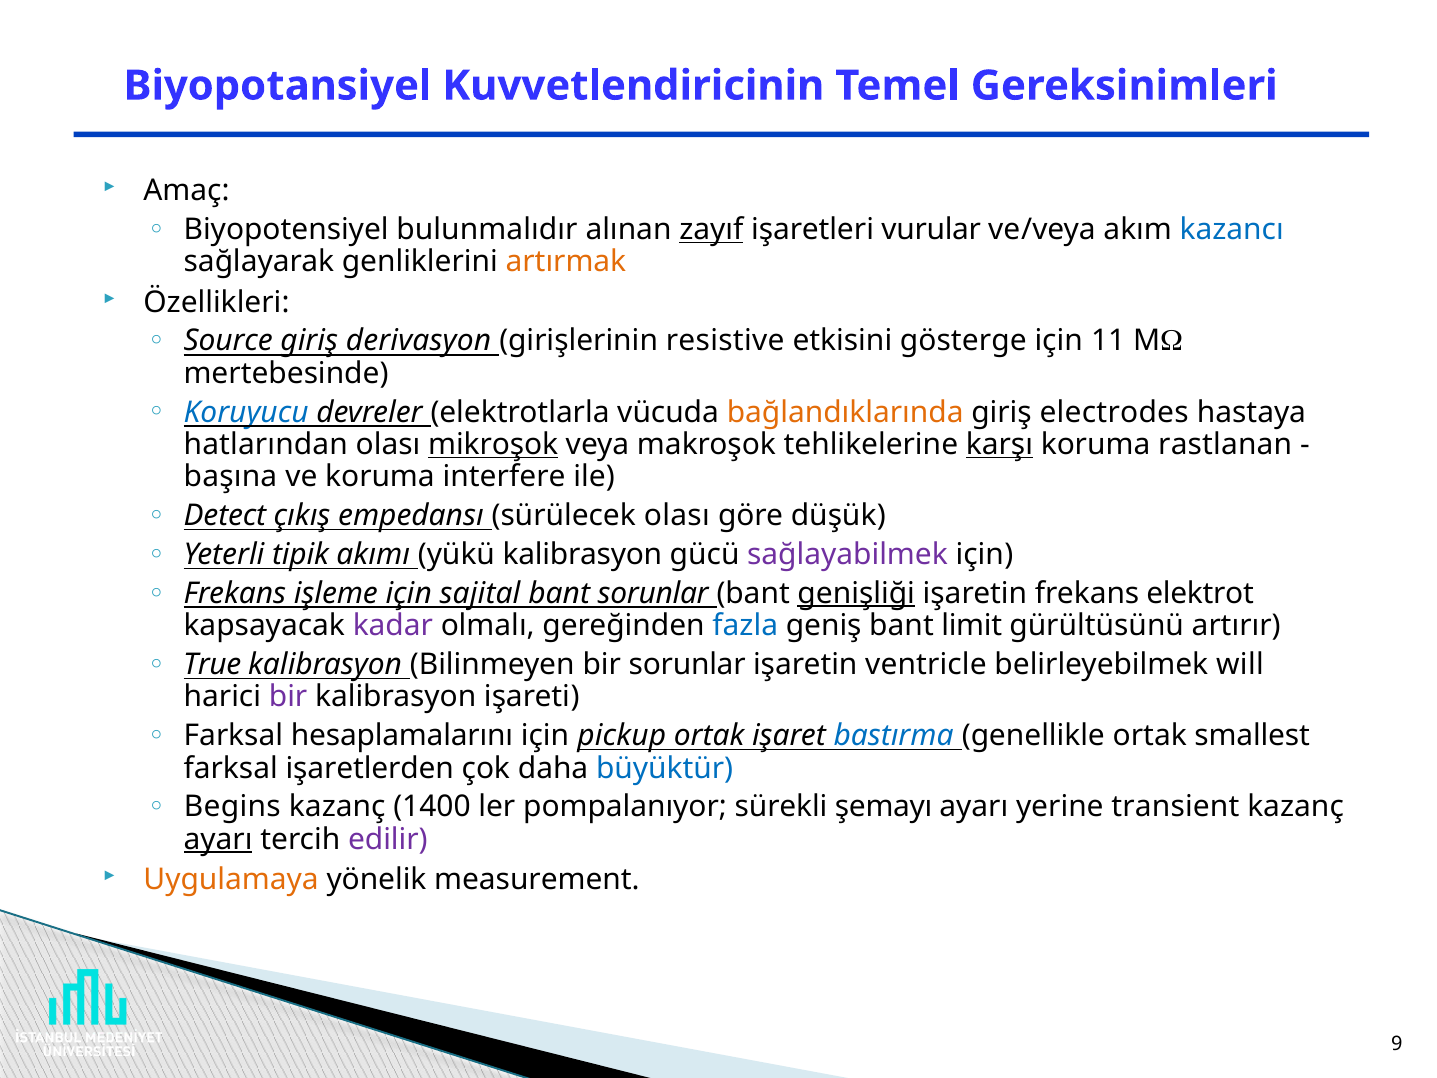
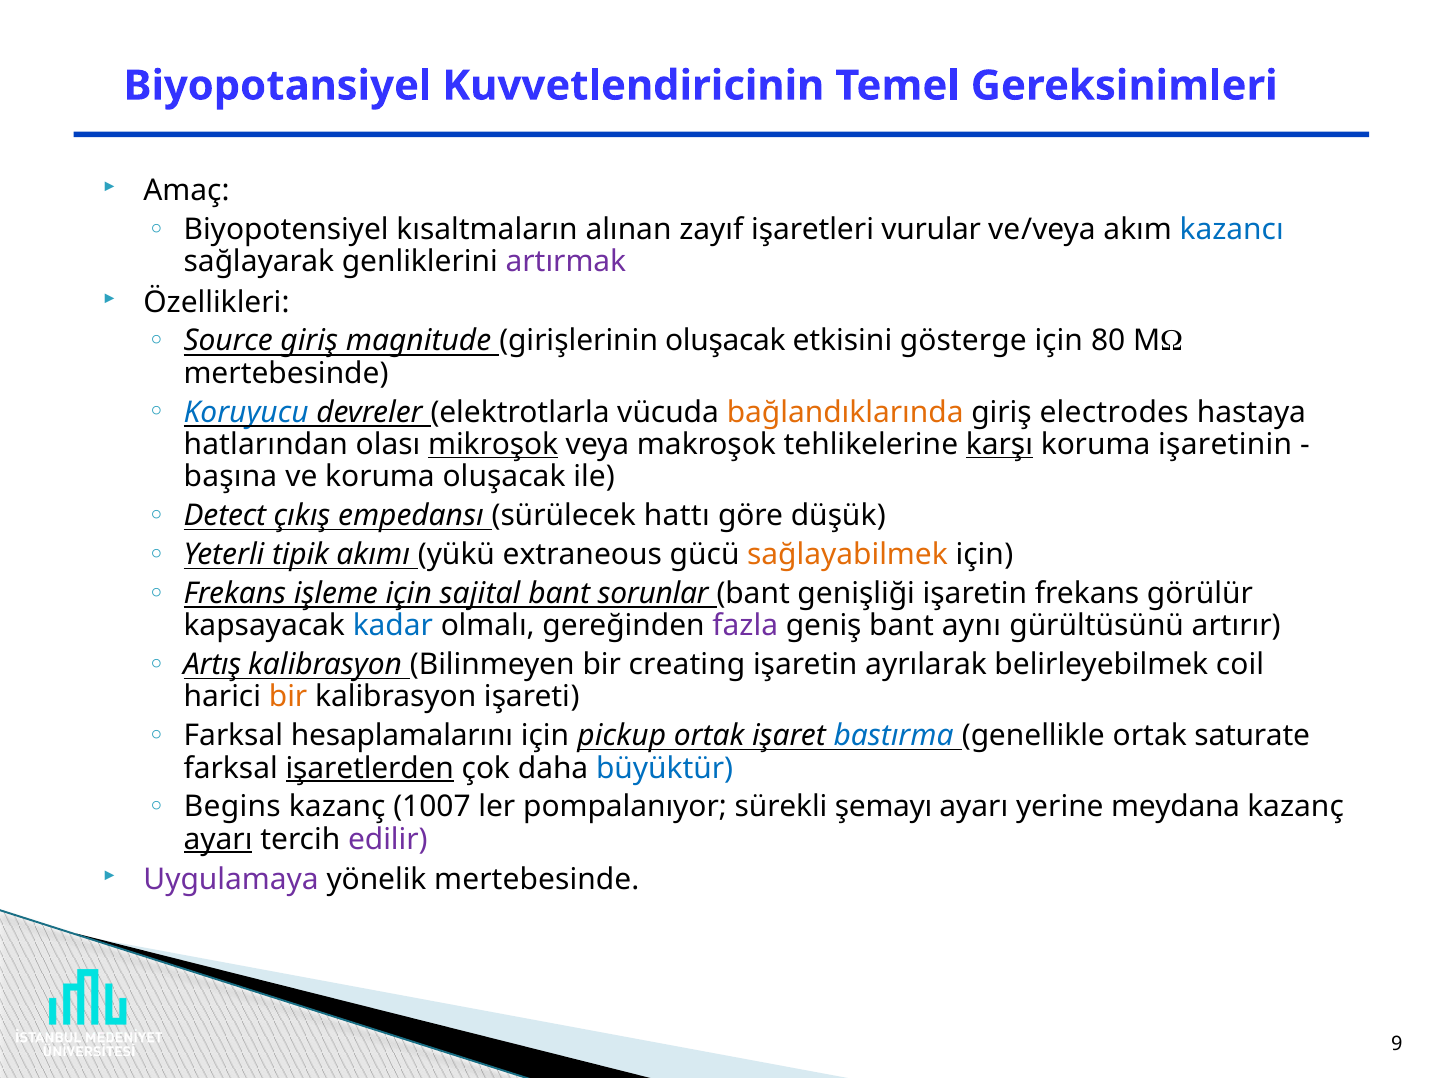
bulunmalıdır: bulunmalıdır -> kısaltmaların
zayıf underline: present -> none
artırmak colour: orange -> purple
derivasyon: derivasyon -> magnitude
girişlerinin resistive: resistive -> oluşacak
11: 11 -> 80
rastlanan: rastlanan -> işaretinin
koruma interfere: interfere -> oluşacak
sürülecek olası: olası -> hattı
yükü kalibrasyon: kalibrasyon -> extraneous
sağlayabilmek colour: purple -> orange
genişliği underline: present -> none
elektrot: elektrot -> görülür
kadar colour: purple -> blue
fazla colour: blue -> purple
limit: limit -> aynı
True: True -> Artış
bir sorunlar: sorunlar -> creating
ventricle: ventricle -> ayrılarak
will: will -> coil
bir at (288, 697) colour: purple -> orange
smallest: smallest -> saturate
işaretlerden underline: none -> present
1400: 1400 -> 1007
transient: transient -> meydana
Uygulamaya colour: orange -> purple
yönelik measurement: measurement -> mertebesinde
